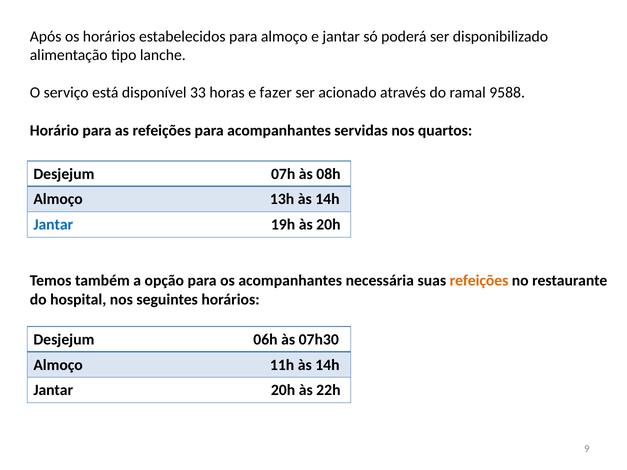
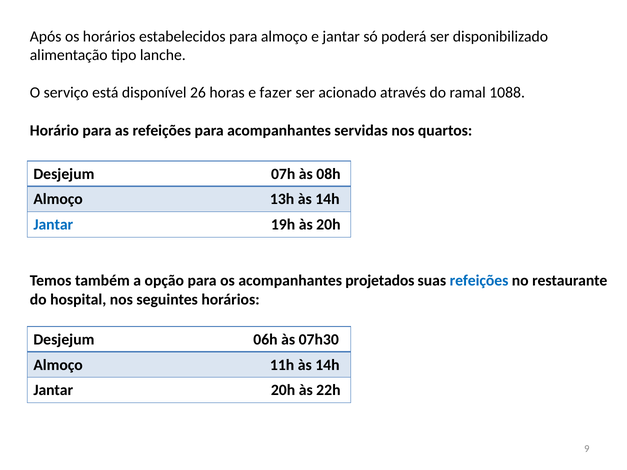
33: 33 -> 26
9588: 9588 -> 1088
necessária: necessária -> projetados
refeições at (479, 281) colour: orange -> blue
